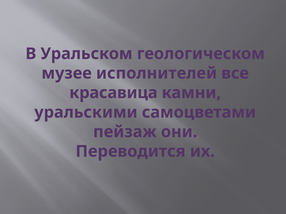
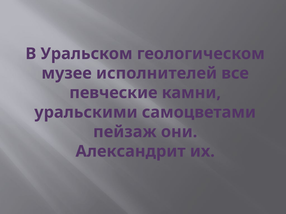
красавица: красавица -> певческие
Переводится: Переводится -> Александрит
